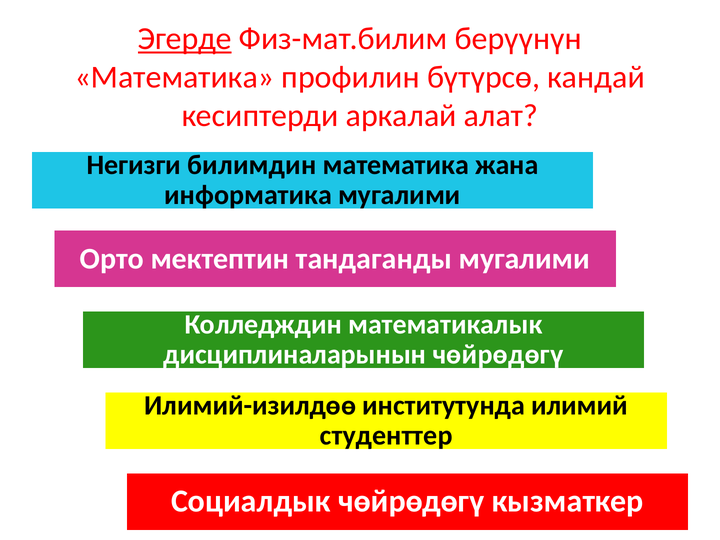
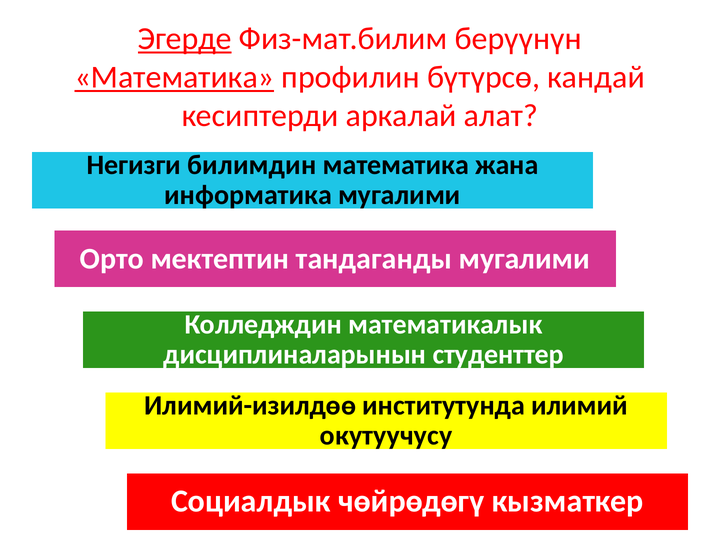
Математика at (174, 77) underline: none -> present
дисциплиналарынын чөйрөдөгү: чөйрөдөгү -> студенттер
студенттер: студенттер -> окутуучусу
